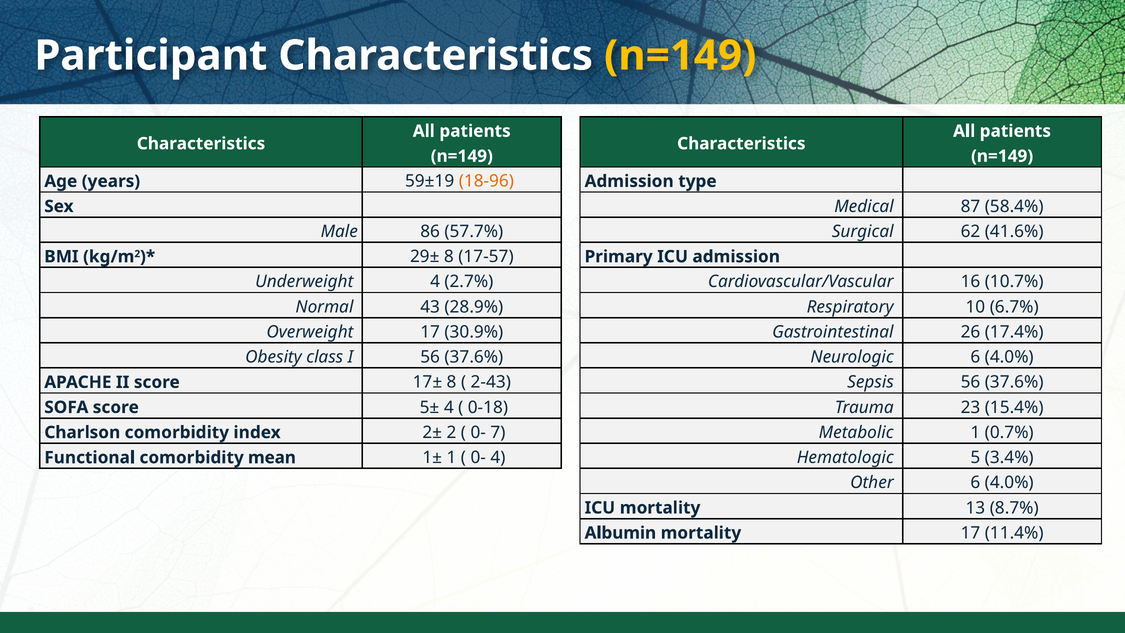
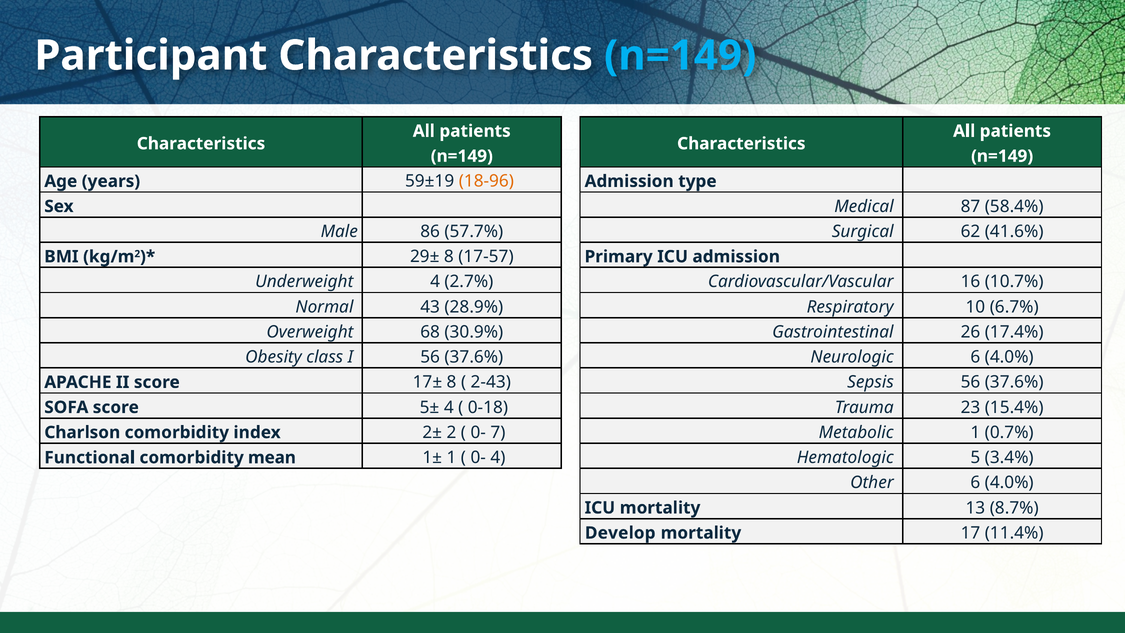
n=149 at (680, 56) colour: yellow -> light blue
17 at (430, 332): 17 -> 68
Albumin: Albumin -> Develop
